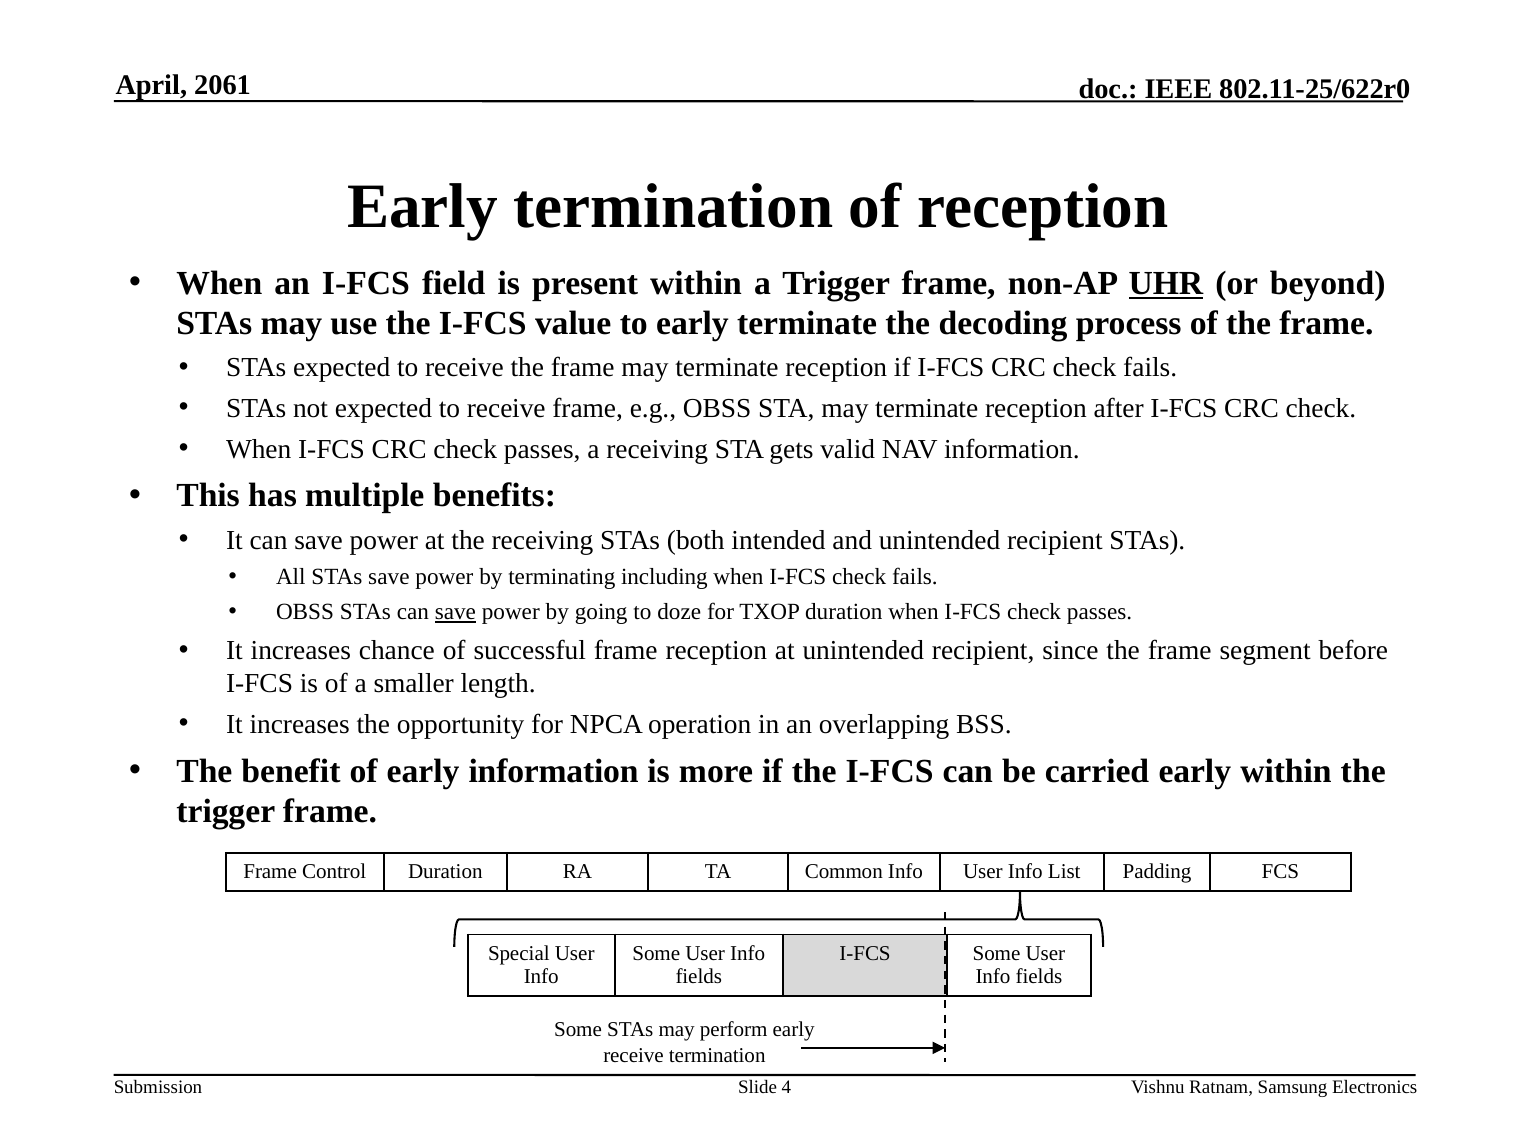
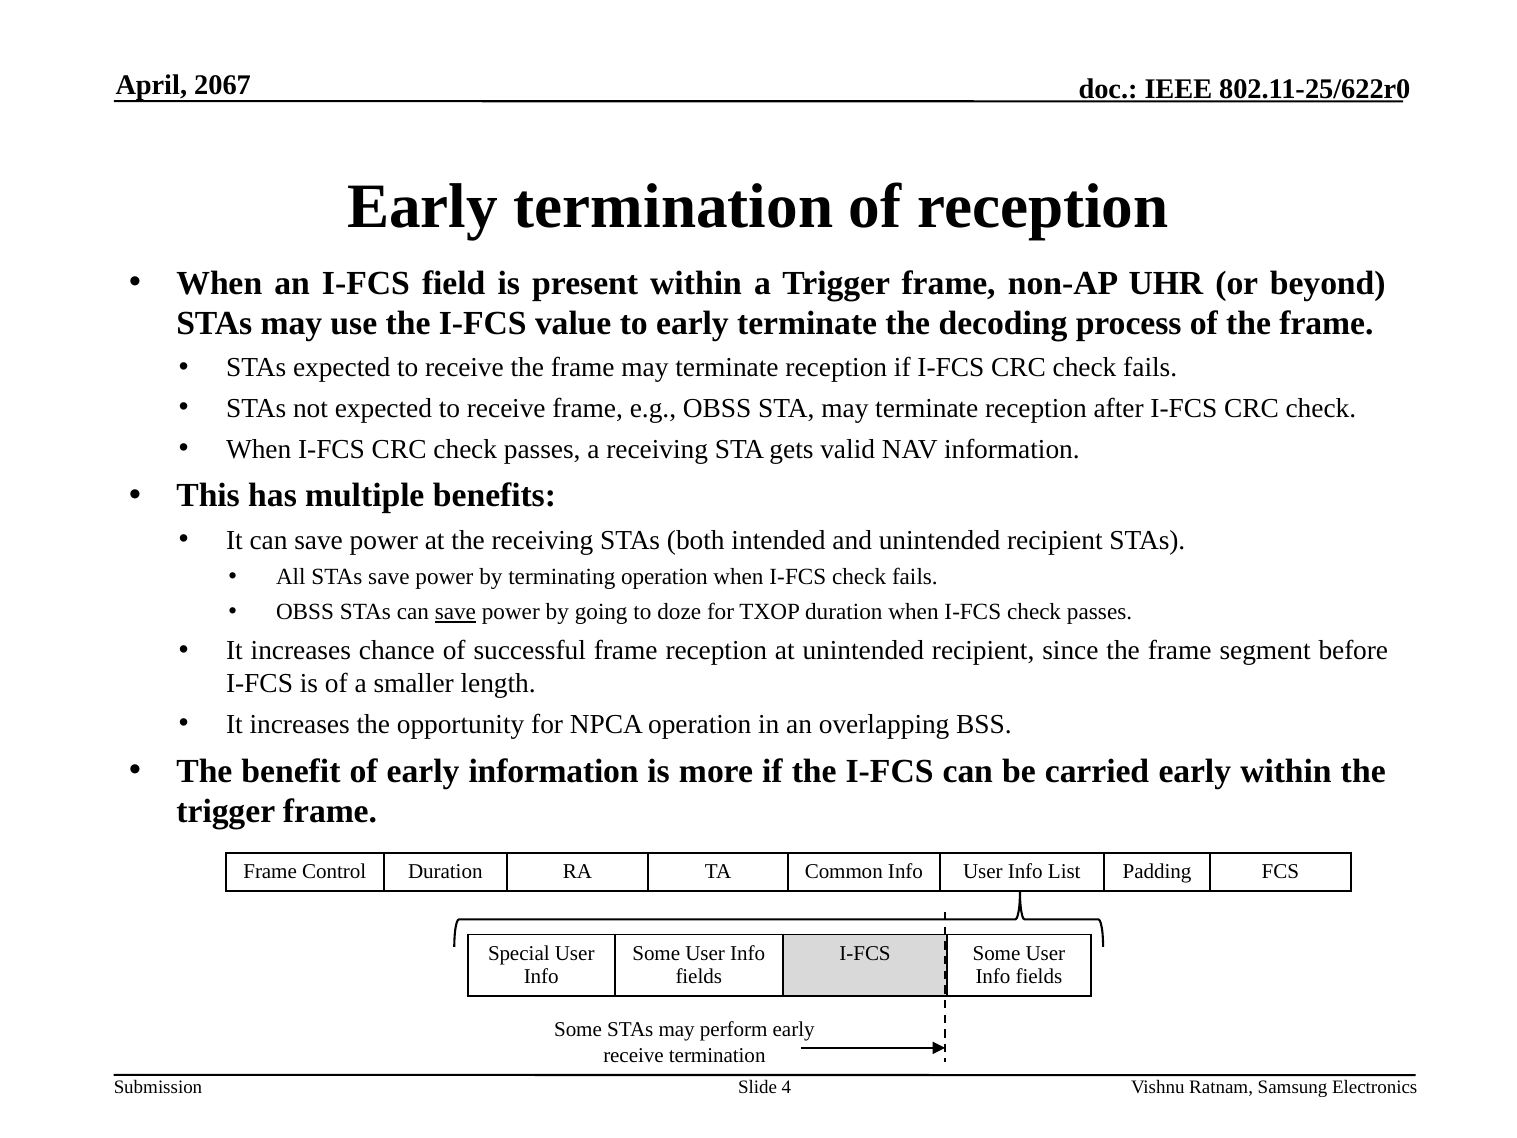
2061: 2061 -> 2067
UHR underline: present -> none
terminating including: including -> operation
